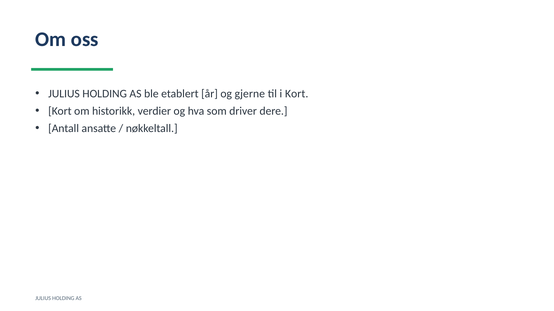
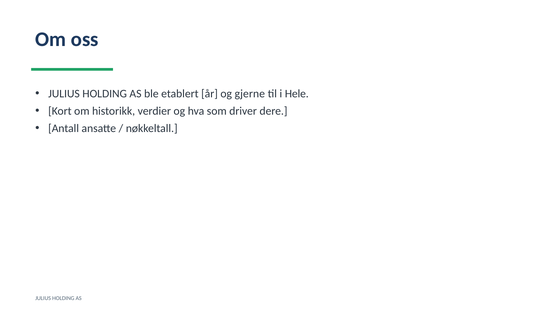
i Kort: Kort -> Hele
